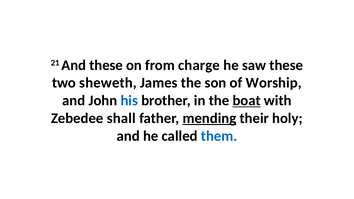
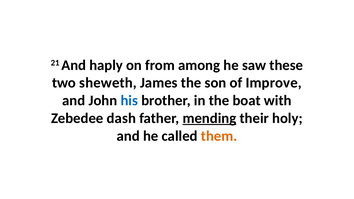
And these: these -> haply
charge: charge -> among
Worship: Worship -> Improve
boat underline: present -> none
shall: shall -> dash
them colour: blue -> orange
